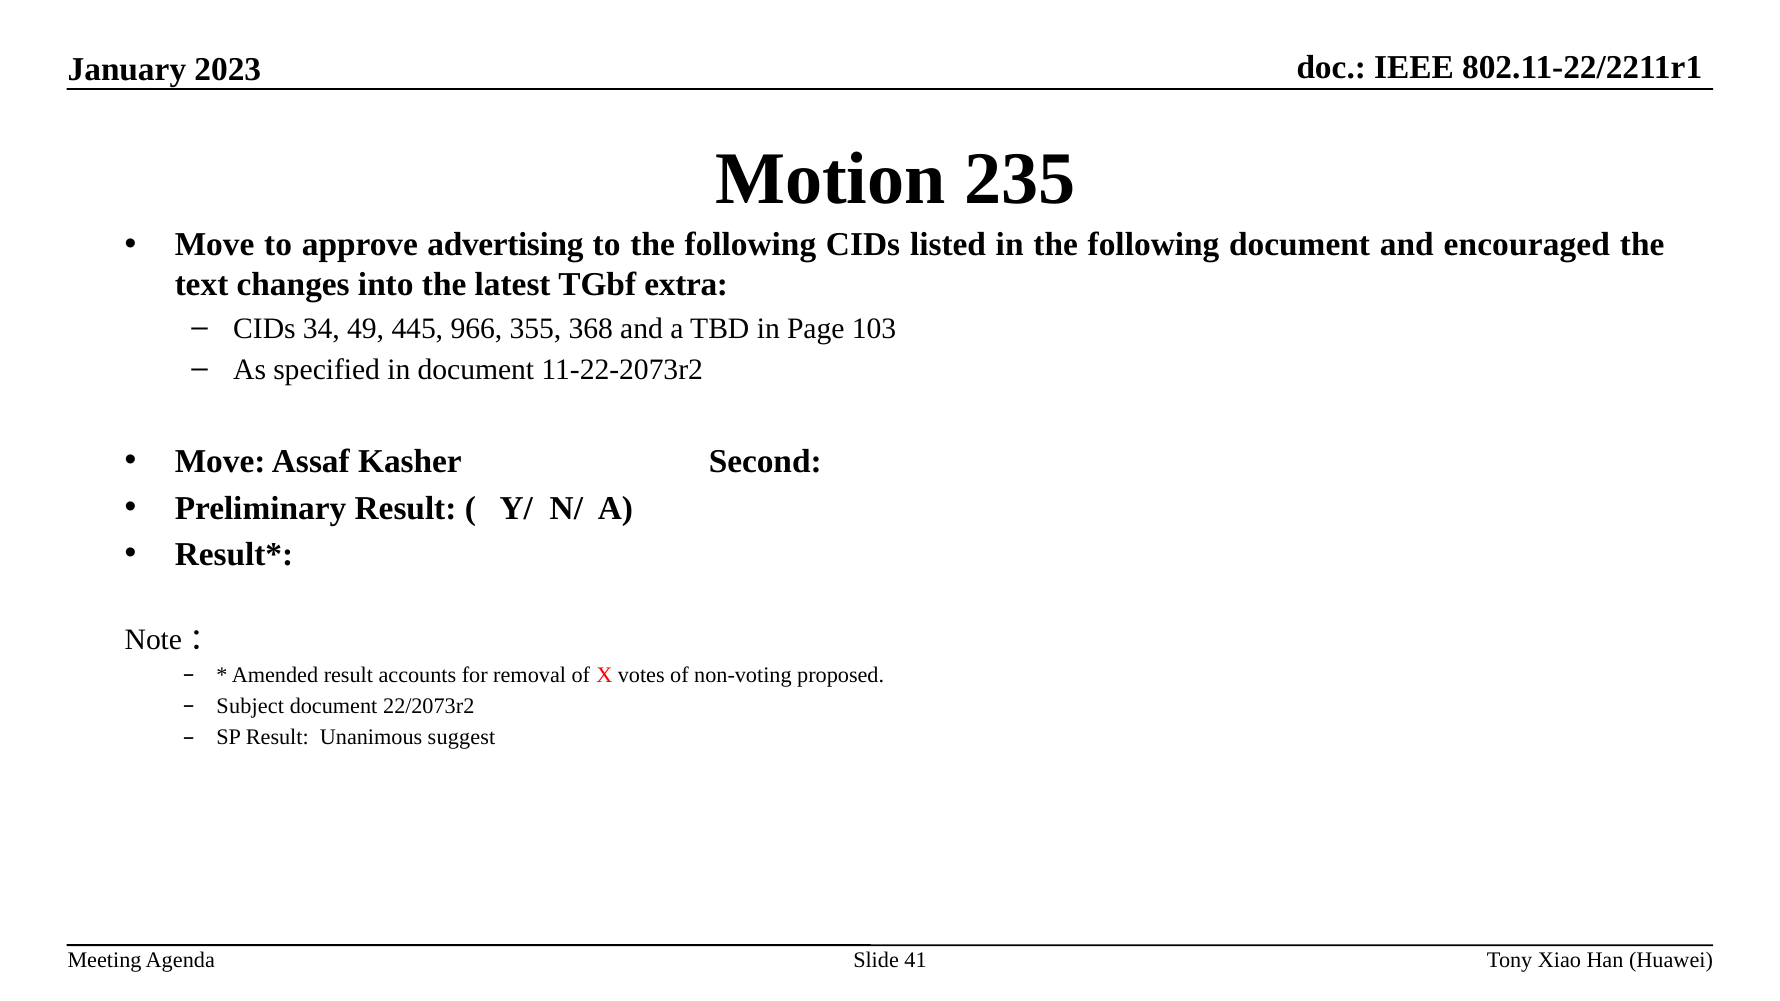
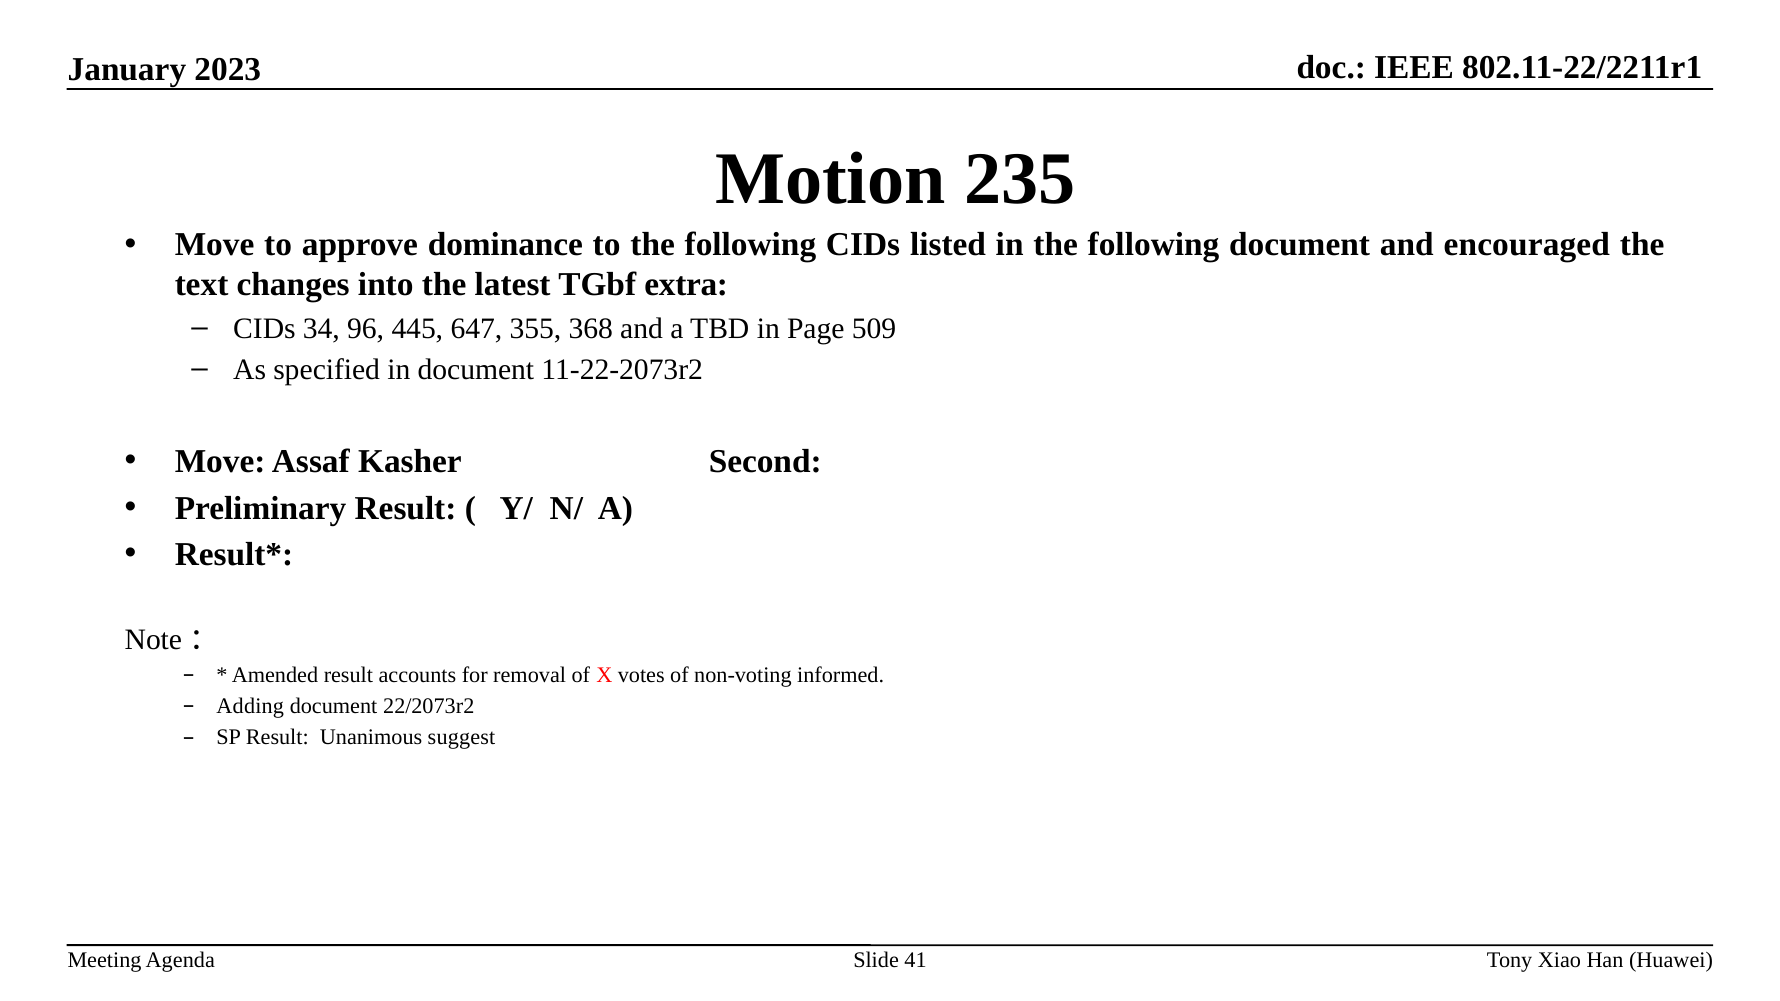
advertising: advertising -> dominance
49: 49 -> 96
966: 966 -> 647
103: 103 -> 509
proposed: proposed -> informed
Subject: Subject -> Adding
